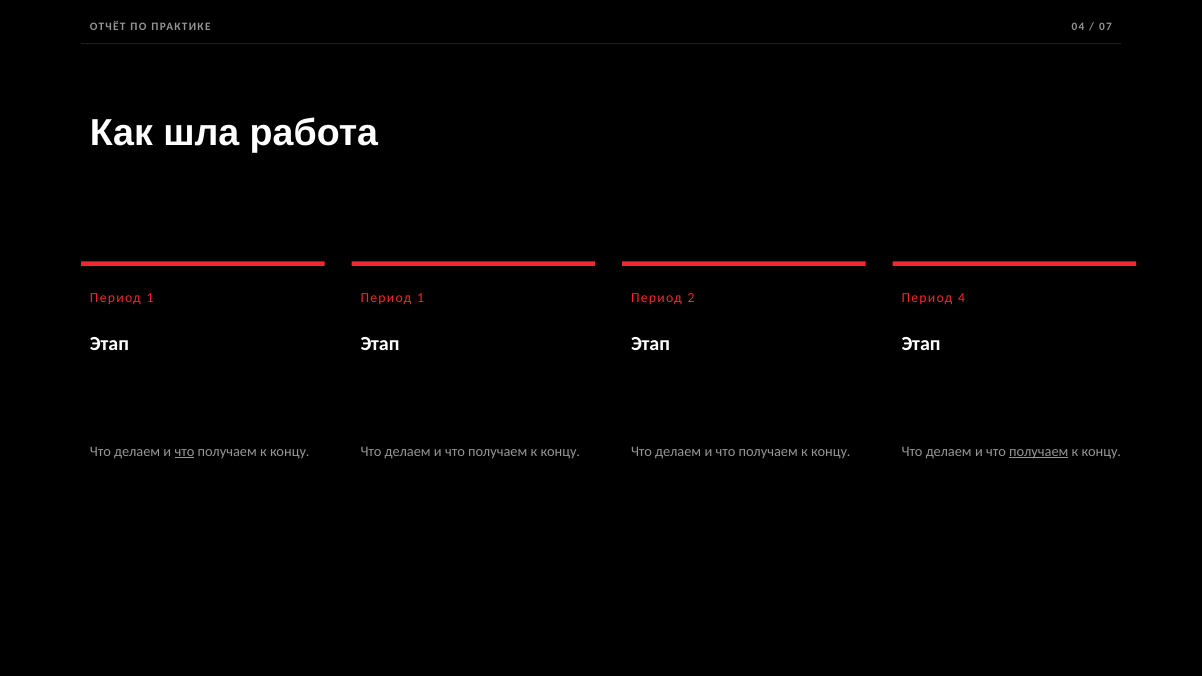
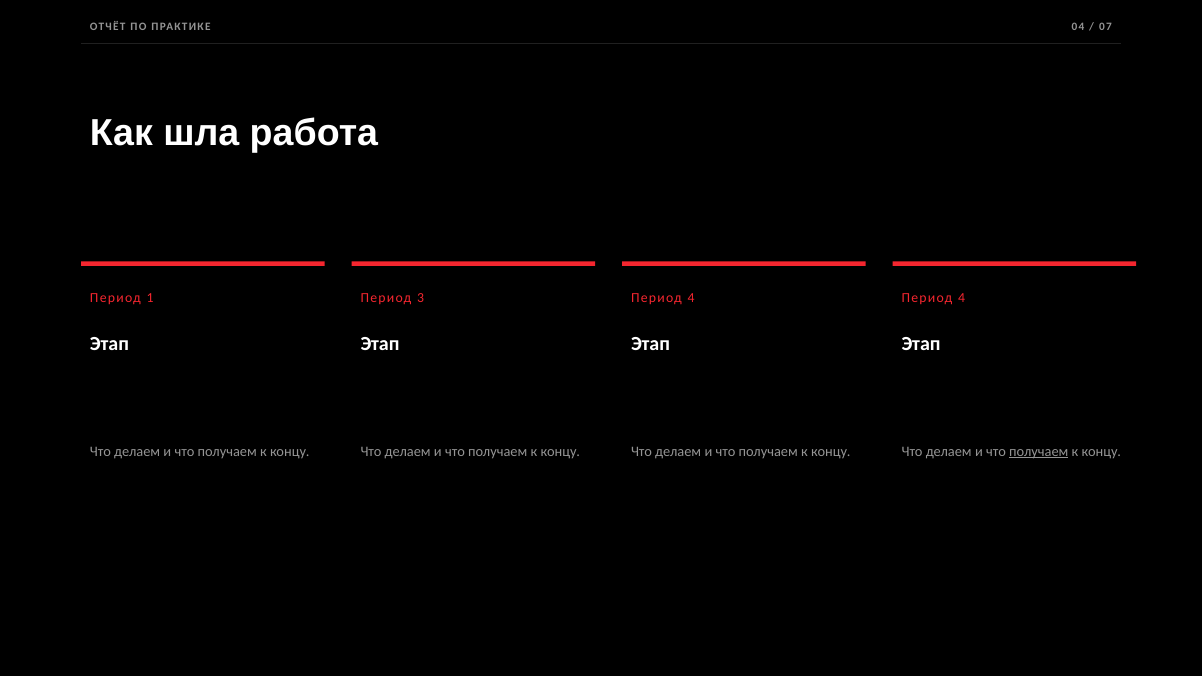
1 at (421, 298): 1 -> 3
2 at (691, 298): 2 -> 4
что at (184, 452) underline: present -> none
